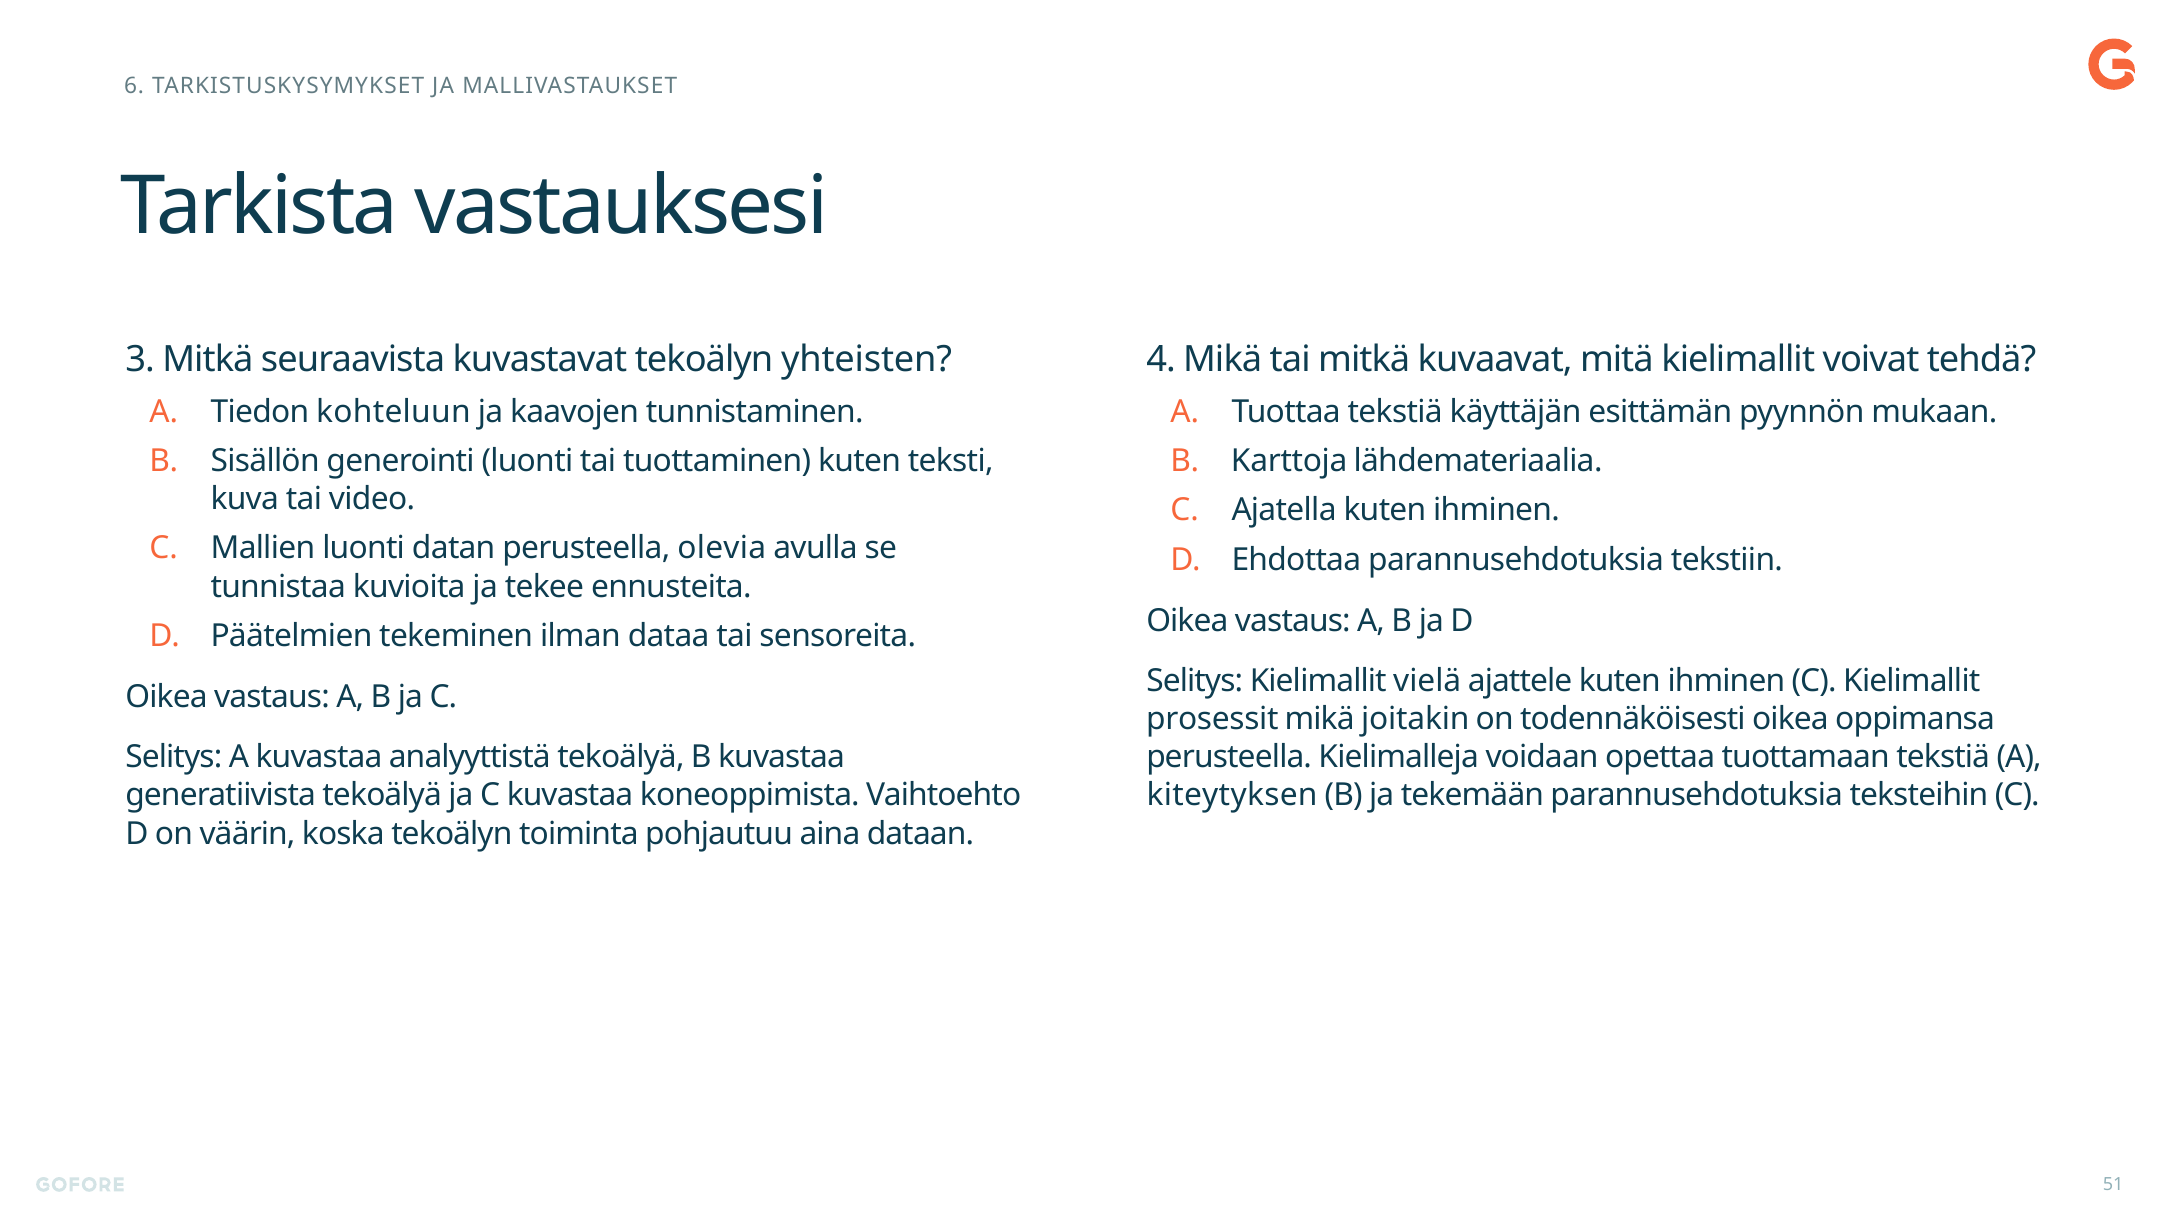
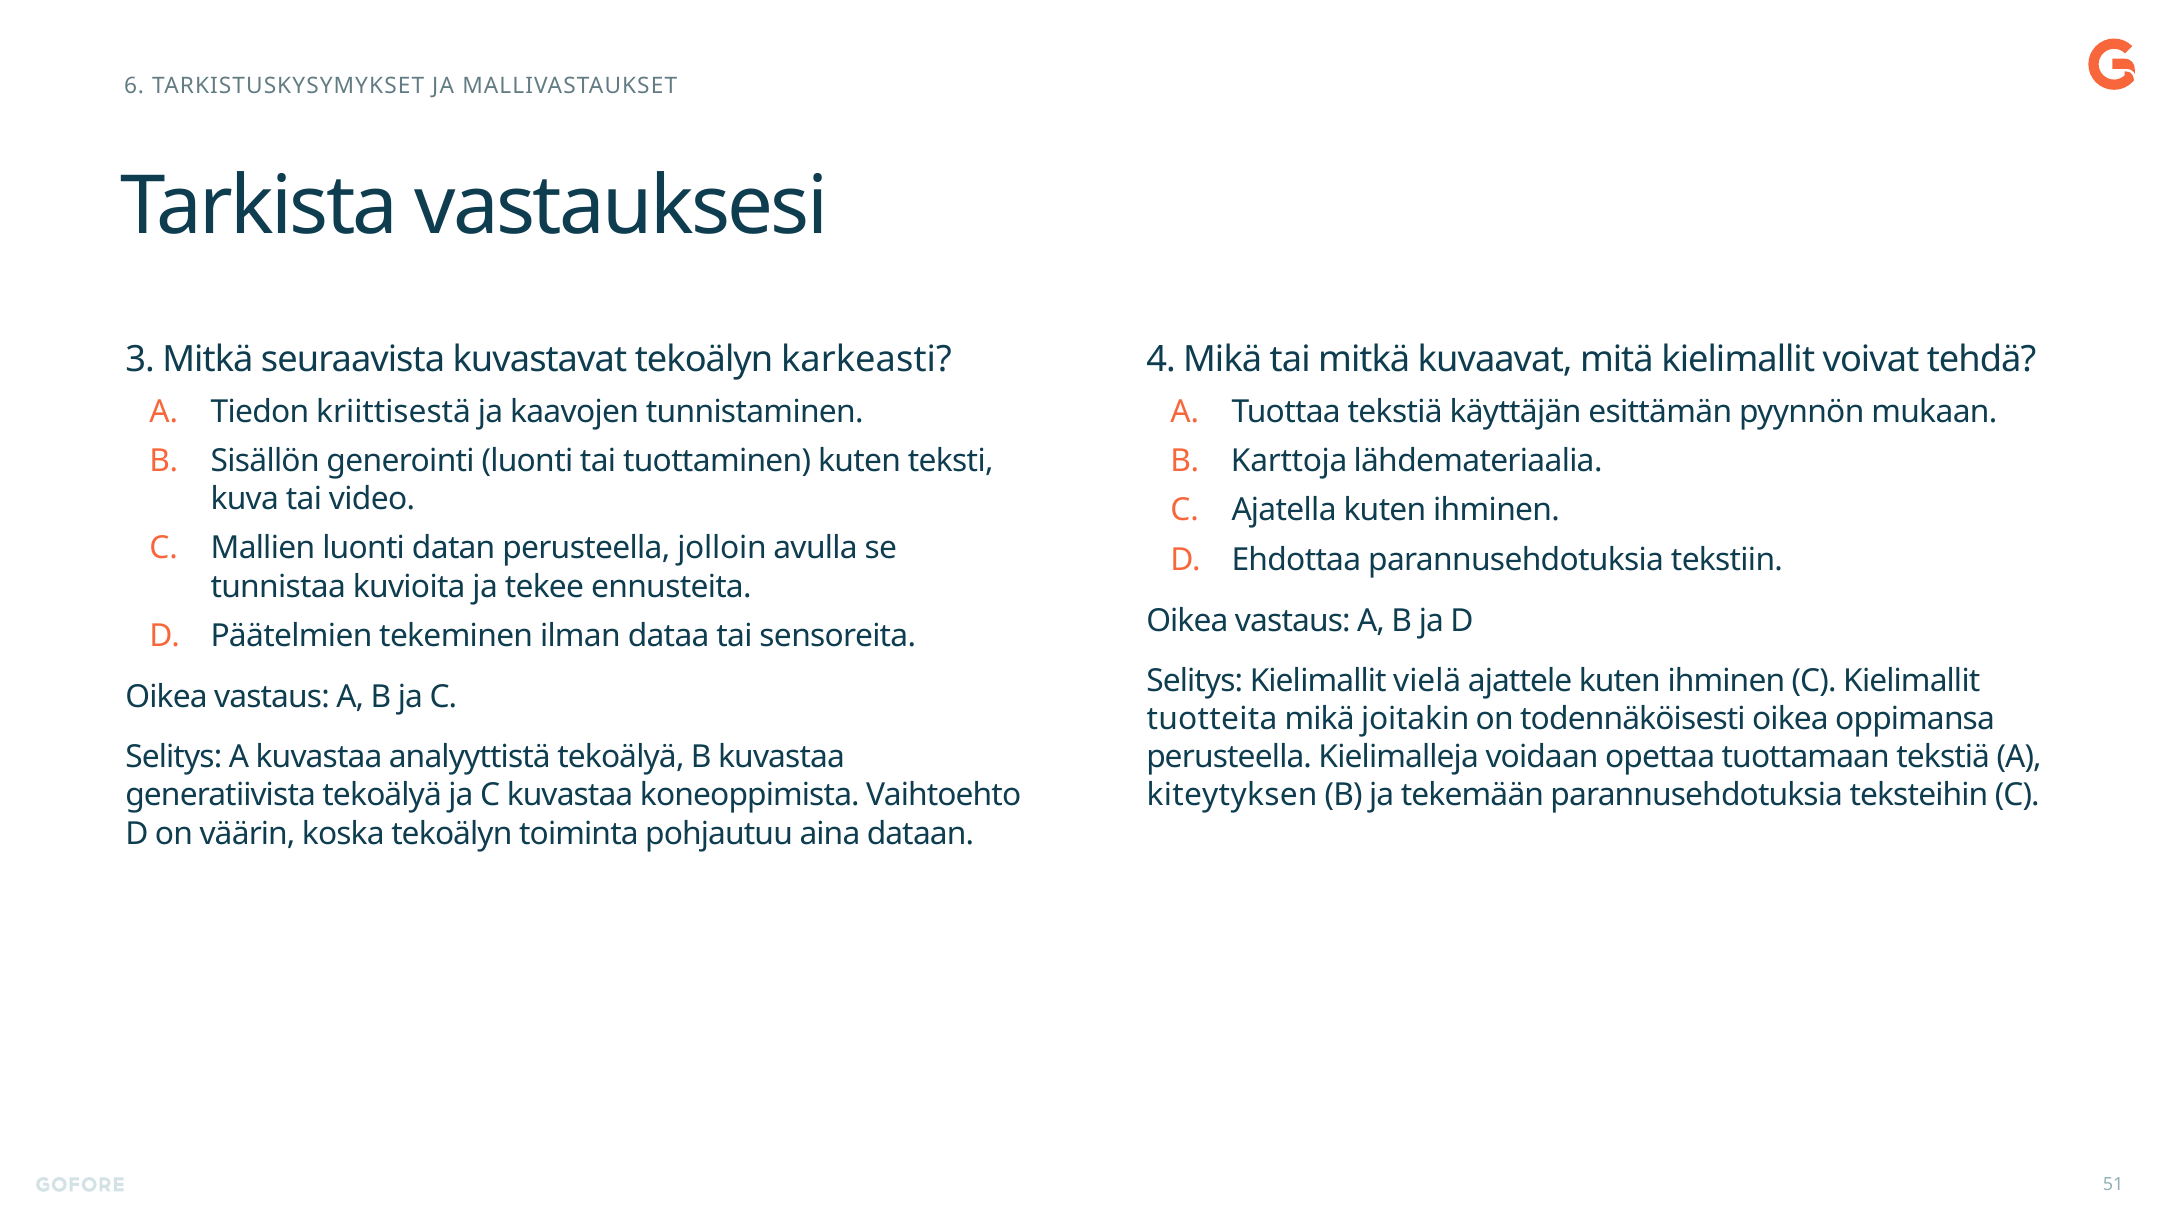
yhteisten: yhteisten -> karkeasti
kohteluun: kohteluun -> kriittisestä
olevia: olevia -> jolloin
prosessit: prosessit -> tuotteita
